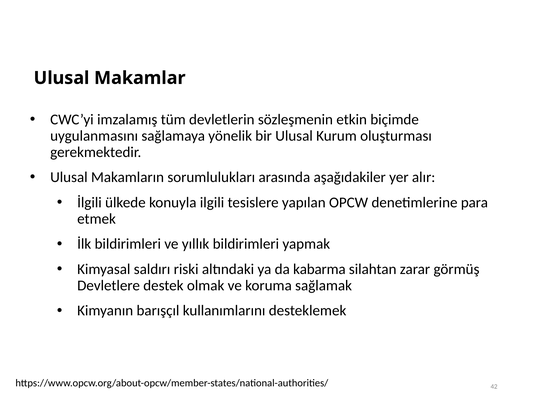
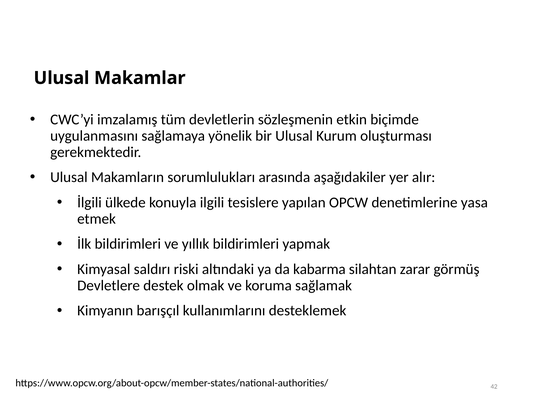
para: para -> yasa
